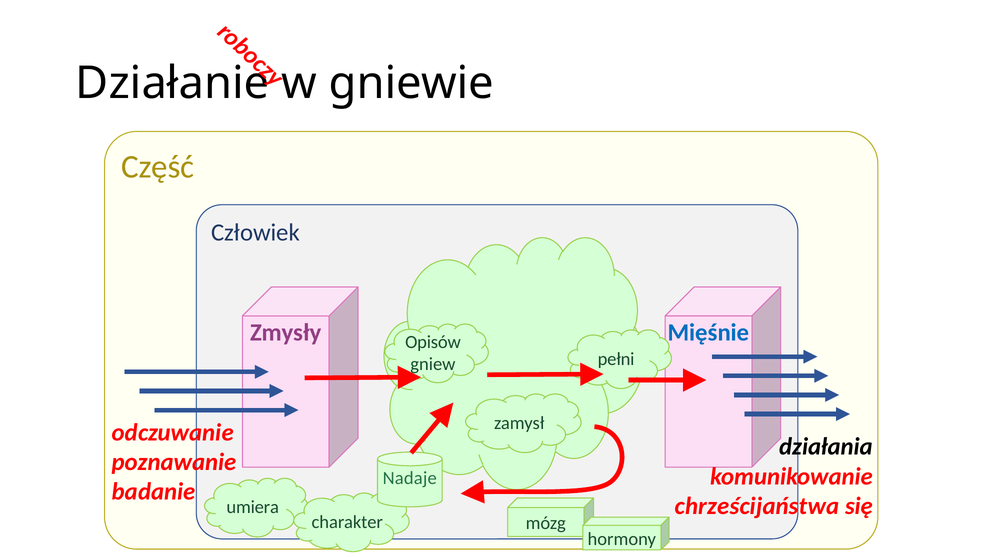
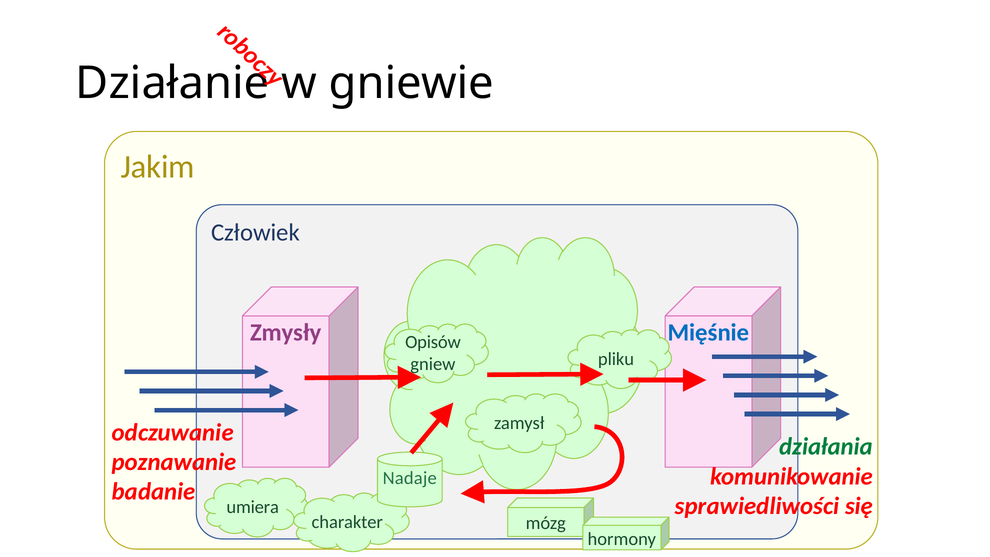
Część: Część -> Jakim
pełni: pełni -> pliku
działania colour: black -> green
chrześcijaństwa: chrześcijaństwa -> sprawiedliwości
